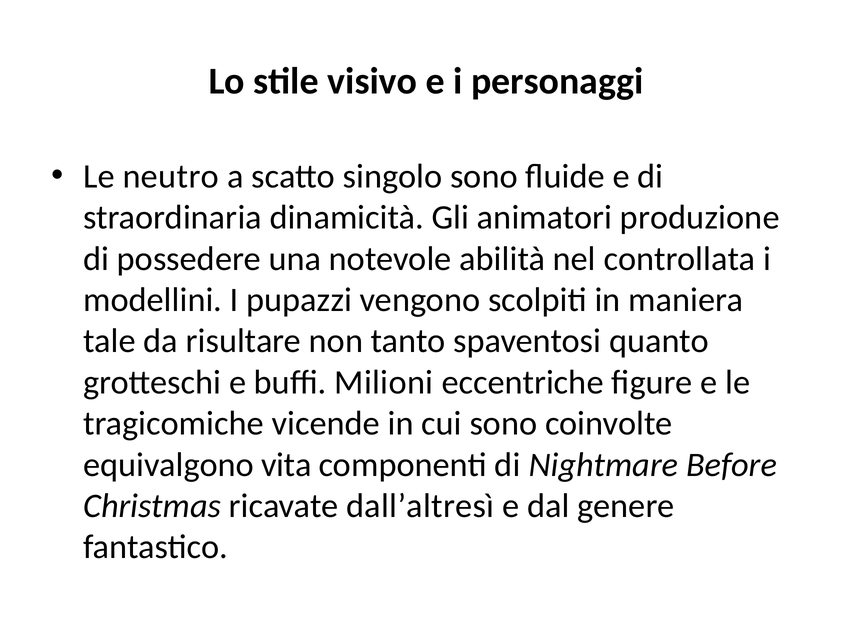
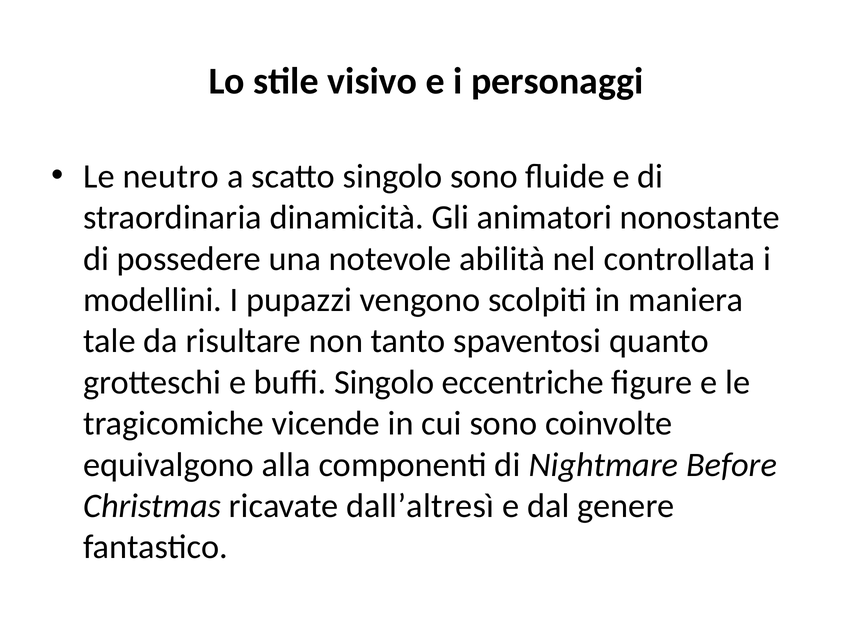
produzione: produzione -> nonostante
buffi Milioni: Milioni -> Singolo
vita: vita -> alla
